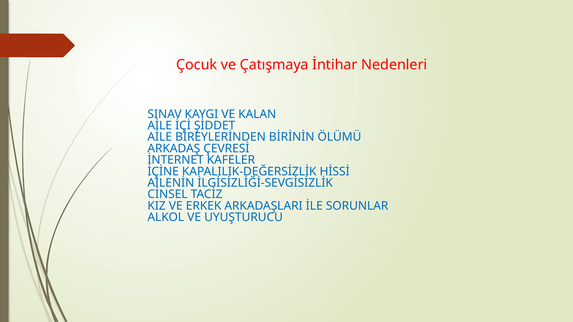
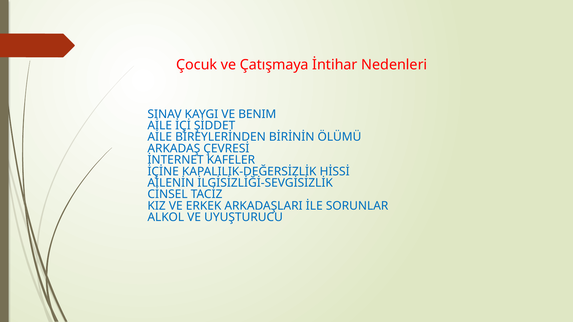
KALAN: KALAN -> BENIM
